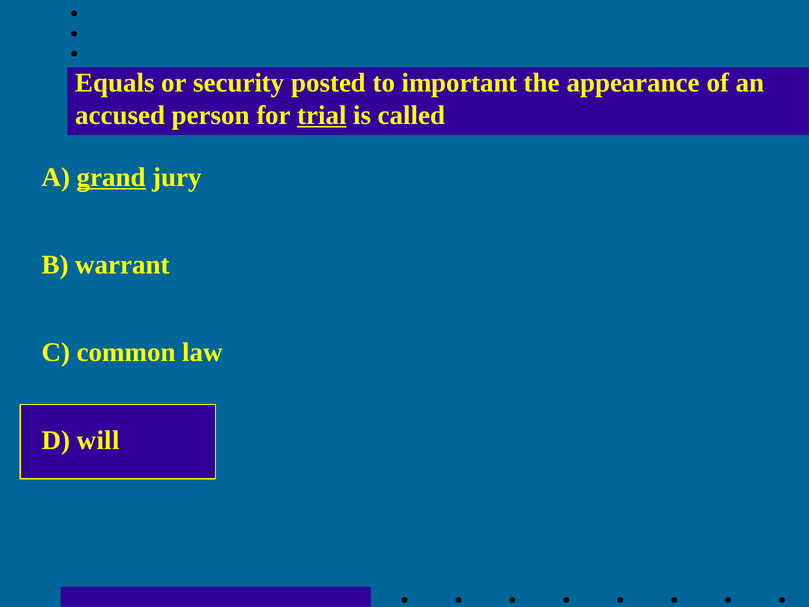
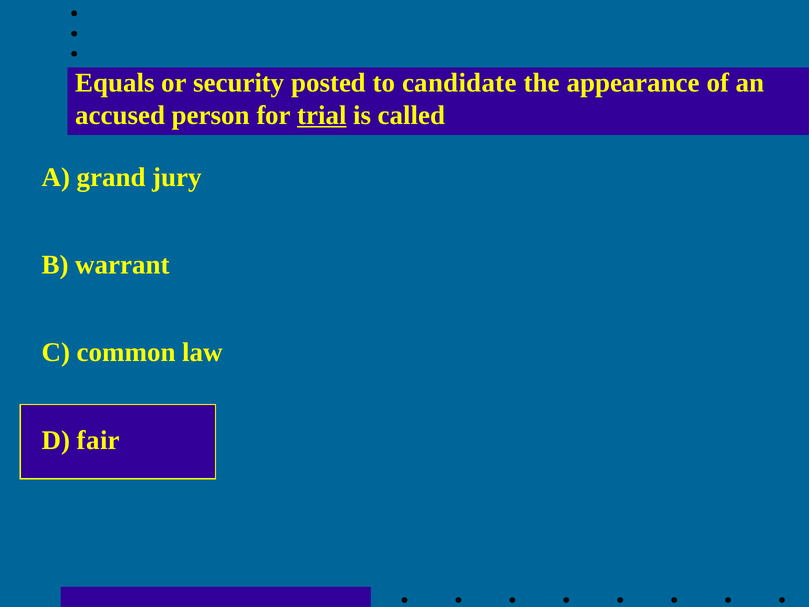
important: important -> candidate
grand underline: present -> none
will: will -> fair
